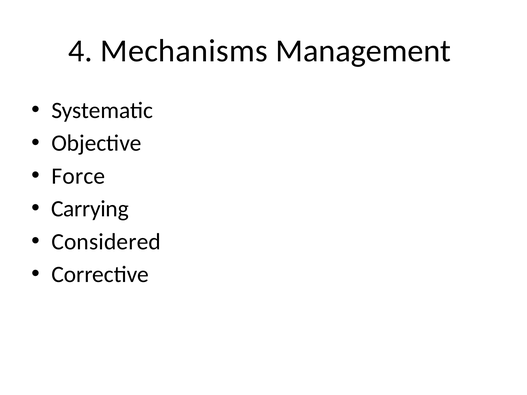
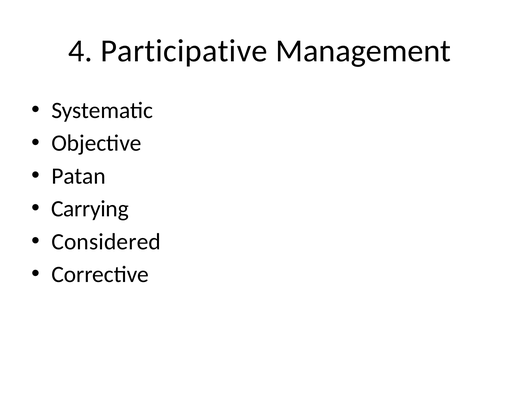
Mechanisms: Mechanisms -> Participative
Force: Force -> Patan
